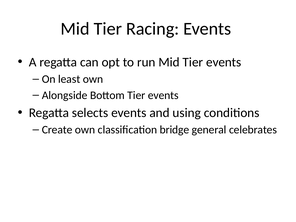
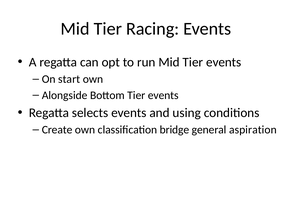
least: least -> start
celebrates: celebrates -> aspiration
